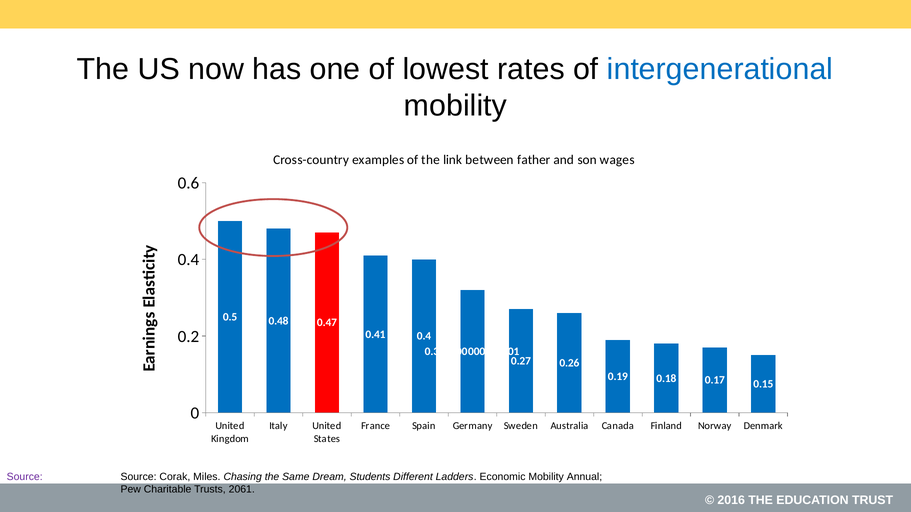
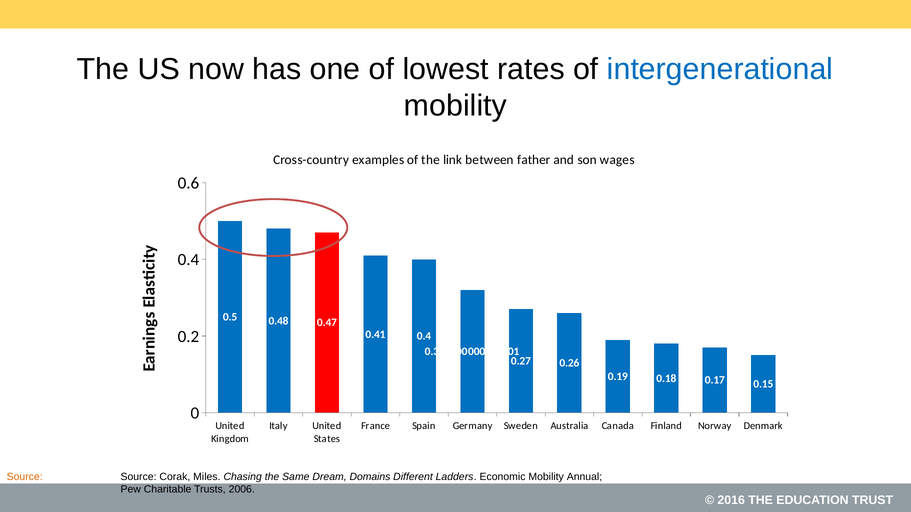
Source at (25, 477) colour: purple -> orange
Students: Students -> Domains
2061: 2061 -> 2006
